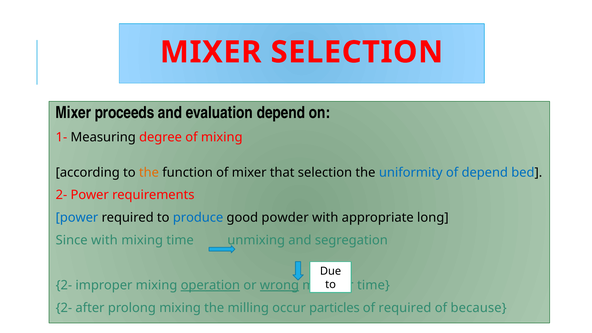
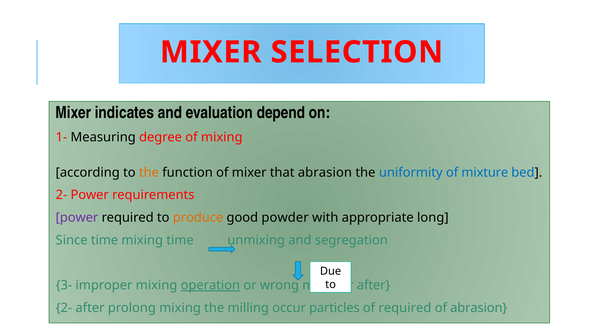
proceeds: proceeds -> indicates
that selection: selection -> abrasion
of depend: depend -> mixture
power at (77, 217) colour: blue -> purple
produce colour: blue -> orange
Since with: with -> time
2- at (64, 285): 2- -> 3-
wrong underline: present -> none
time at (374, 285): time -> after
of because: because -> abrasion
